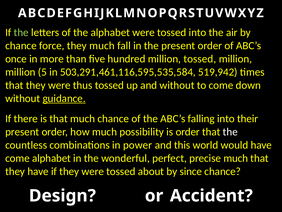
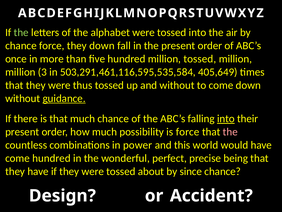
they much: much -> down
5: 5 -> 3
519,942: 519,942 -> 405,649
into at (226, 118) underline: none -> present
is order: order -> force
the at (230, 132) colour: white -> pink
come alphabet: alphabet -> hundred
precise much: much -> being
